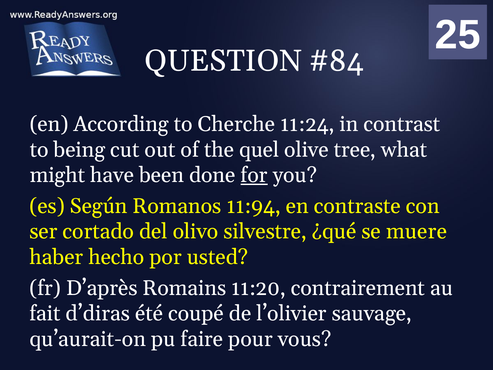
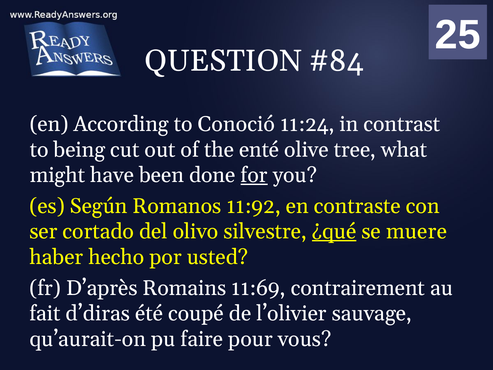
Cherche: Cherche -> Conoció
quel: quel -> enté
11:94: 11:94 -> 11:92
¿qué underline: none -> present
11:20: 11:20 -> 11:69
